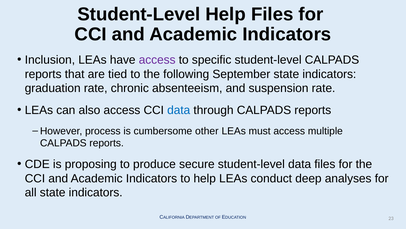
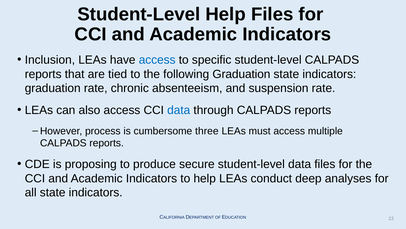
access at (157, 60) colour: purple -> blue
following September: September -> Graduation
other: other -> three
